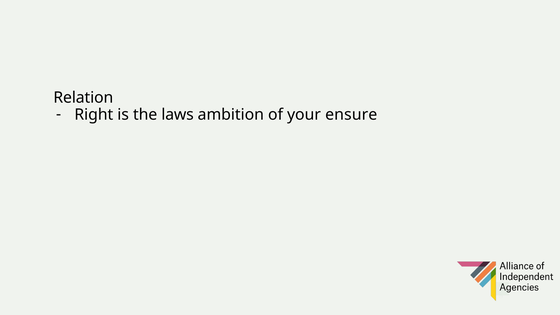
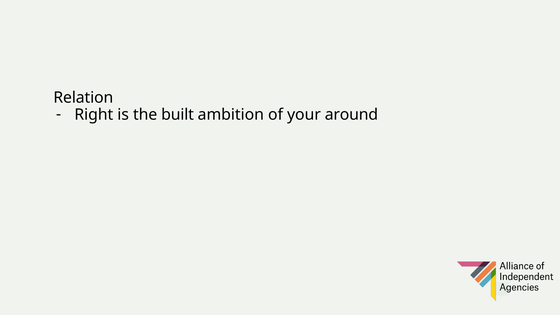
laws: laws -> built
ensure: ensure -> around
